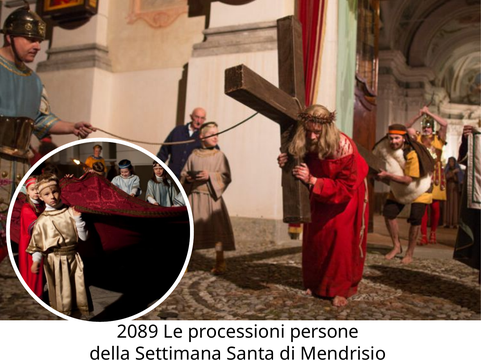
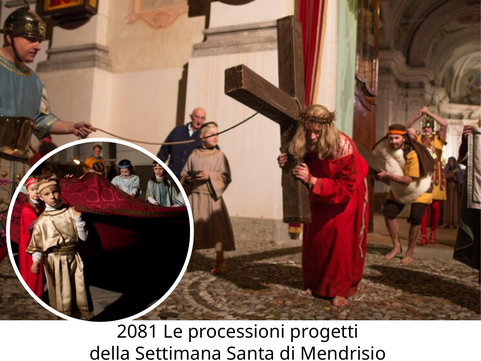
2089: 2089 -> 2081
persone: persone -> progetti
